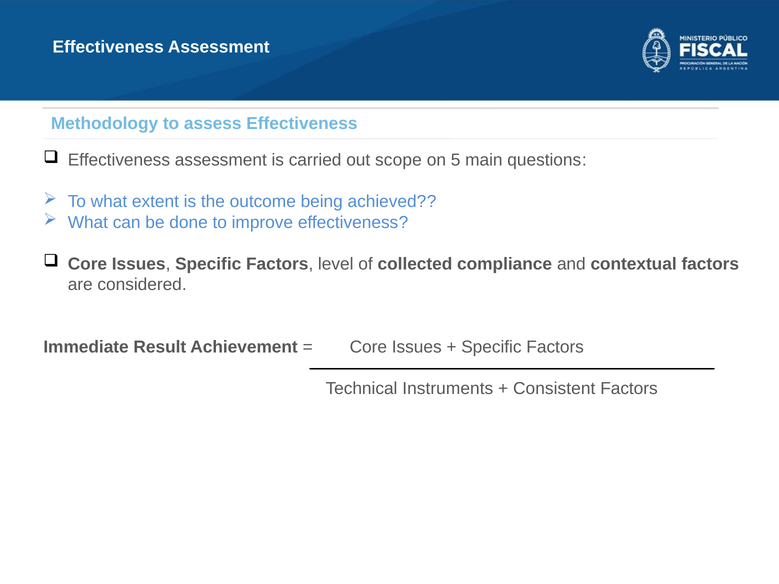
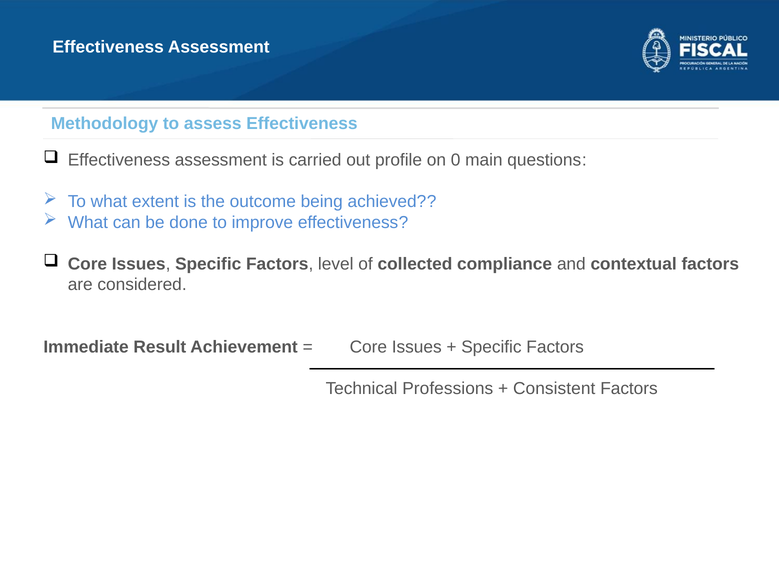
scope: scope -> profile
5: 5 -> 0
Instruments: Instruments -> Professions
